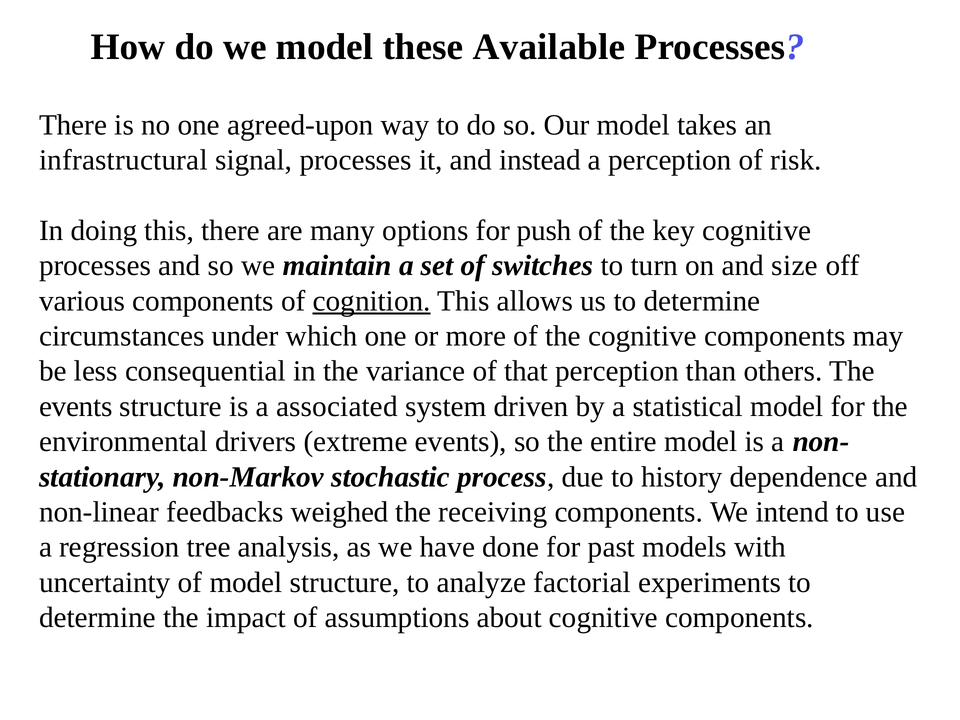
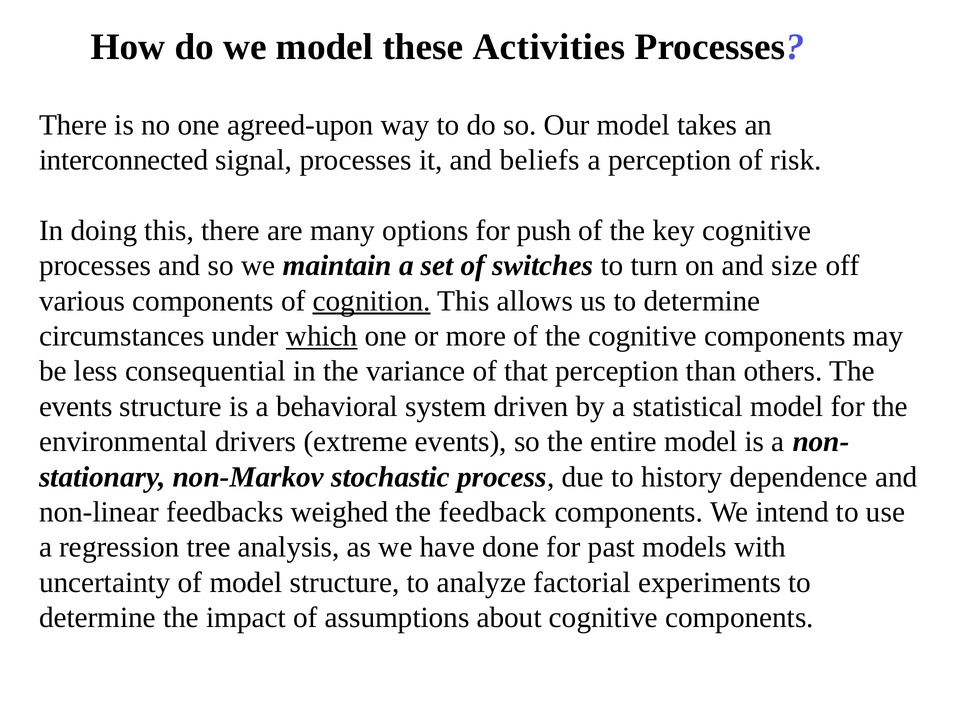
Available: Available -> Activities
infrastructural: infrastructural -> interconnected
instead: instead -> beliefs
which underline: none -> present
associated: associated -> behavioral
receiving: receiving -> feedback
